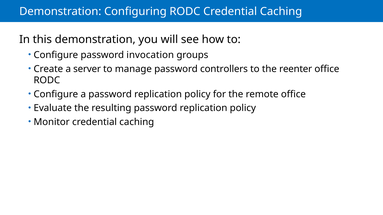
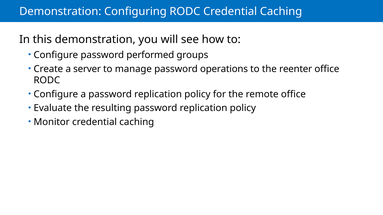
invocation: invocation -> performed
controllers: controllers -> operations
